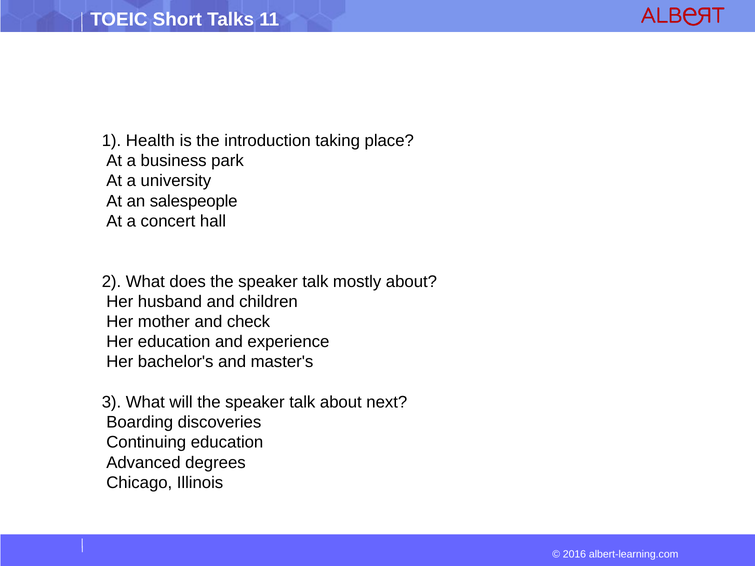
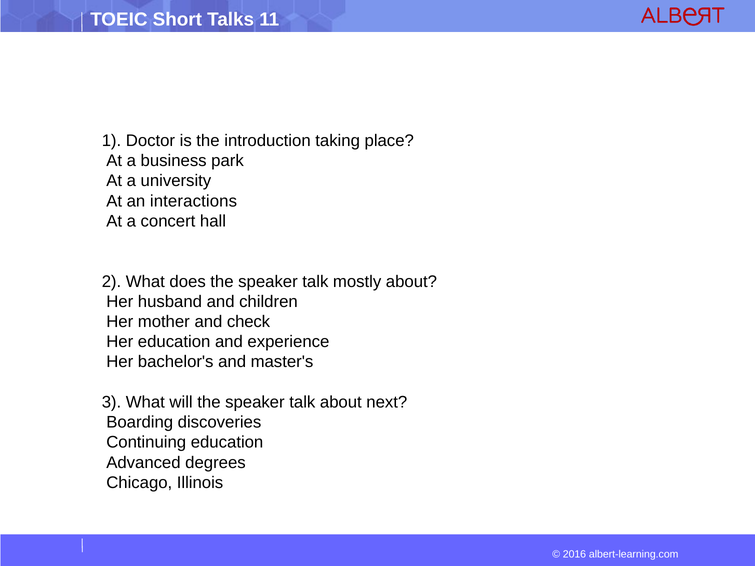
Health: Health -> Doctor
salespeople: salespeople -> interactions
